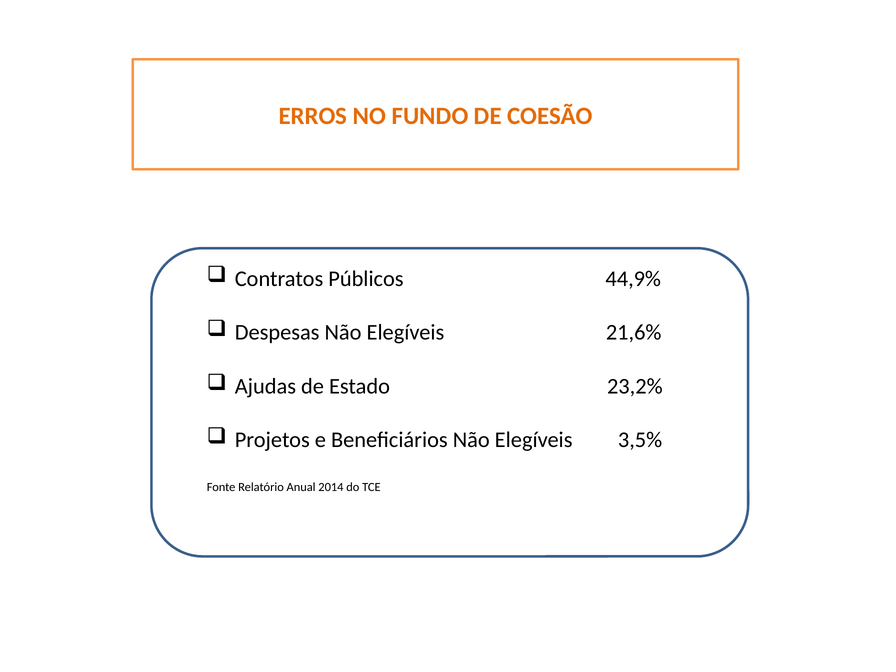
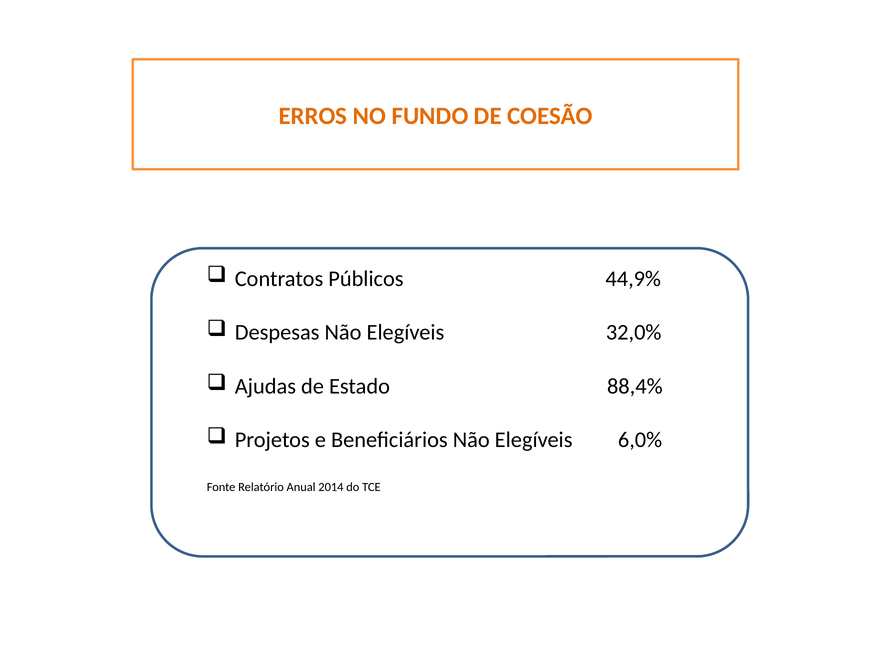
21,6%: 21,6% -> 32,0%
23,2%: 23,2% -> 88,4%
3,5%: 3,5% -> 6,0%
